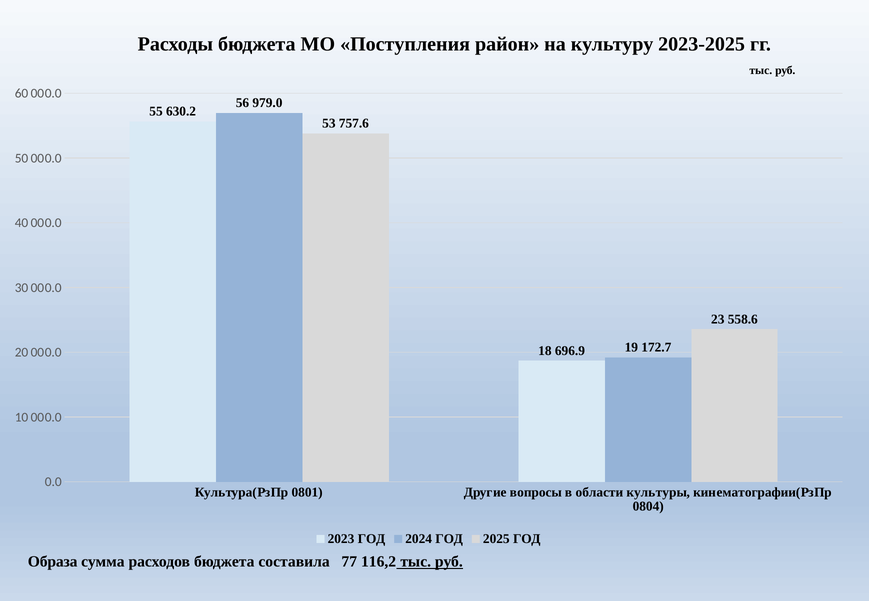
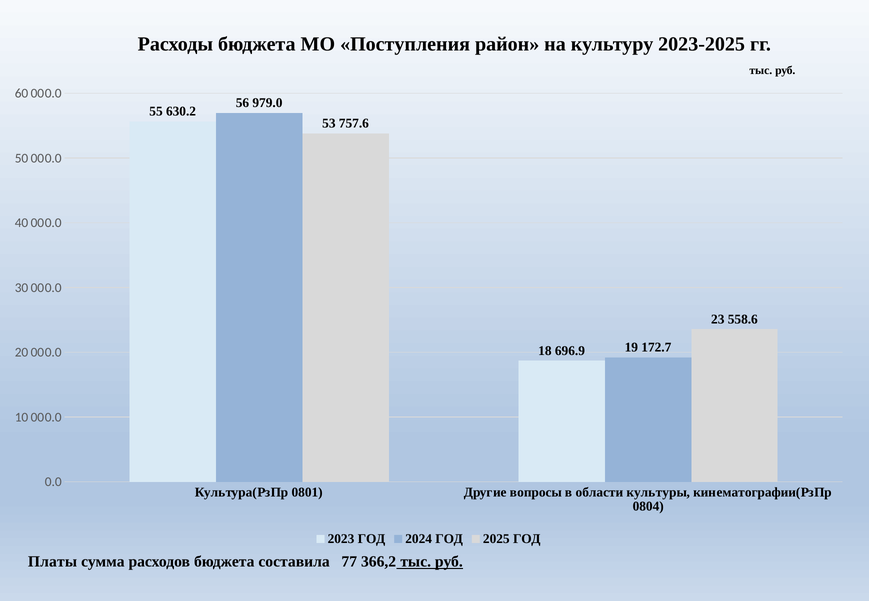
Образа: Образа -> Платы
116,2: 116,2 -> 366,2
